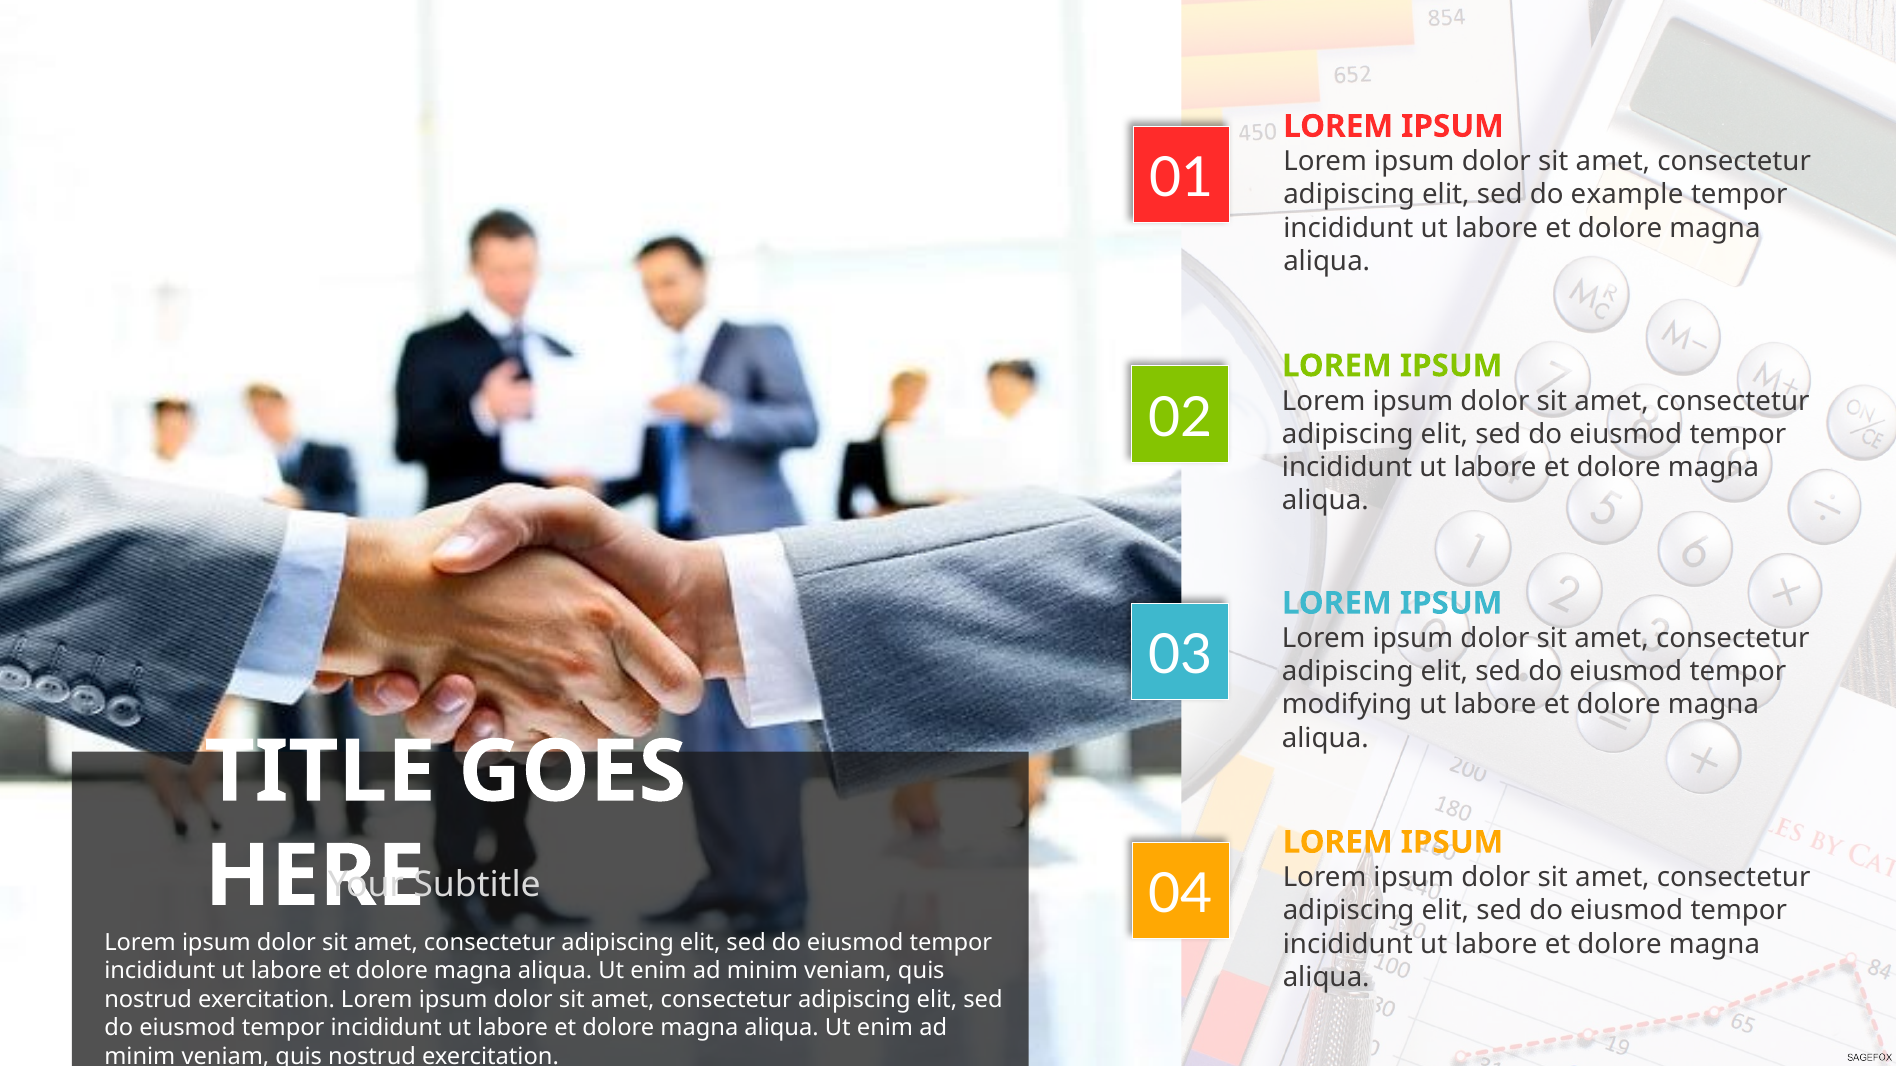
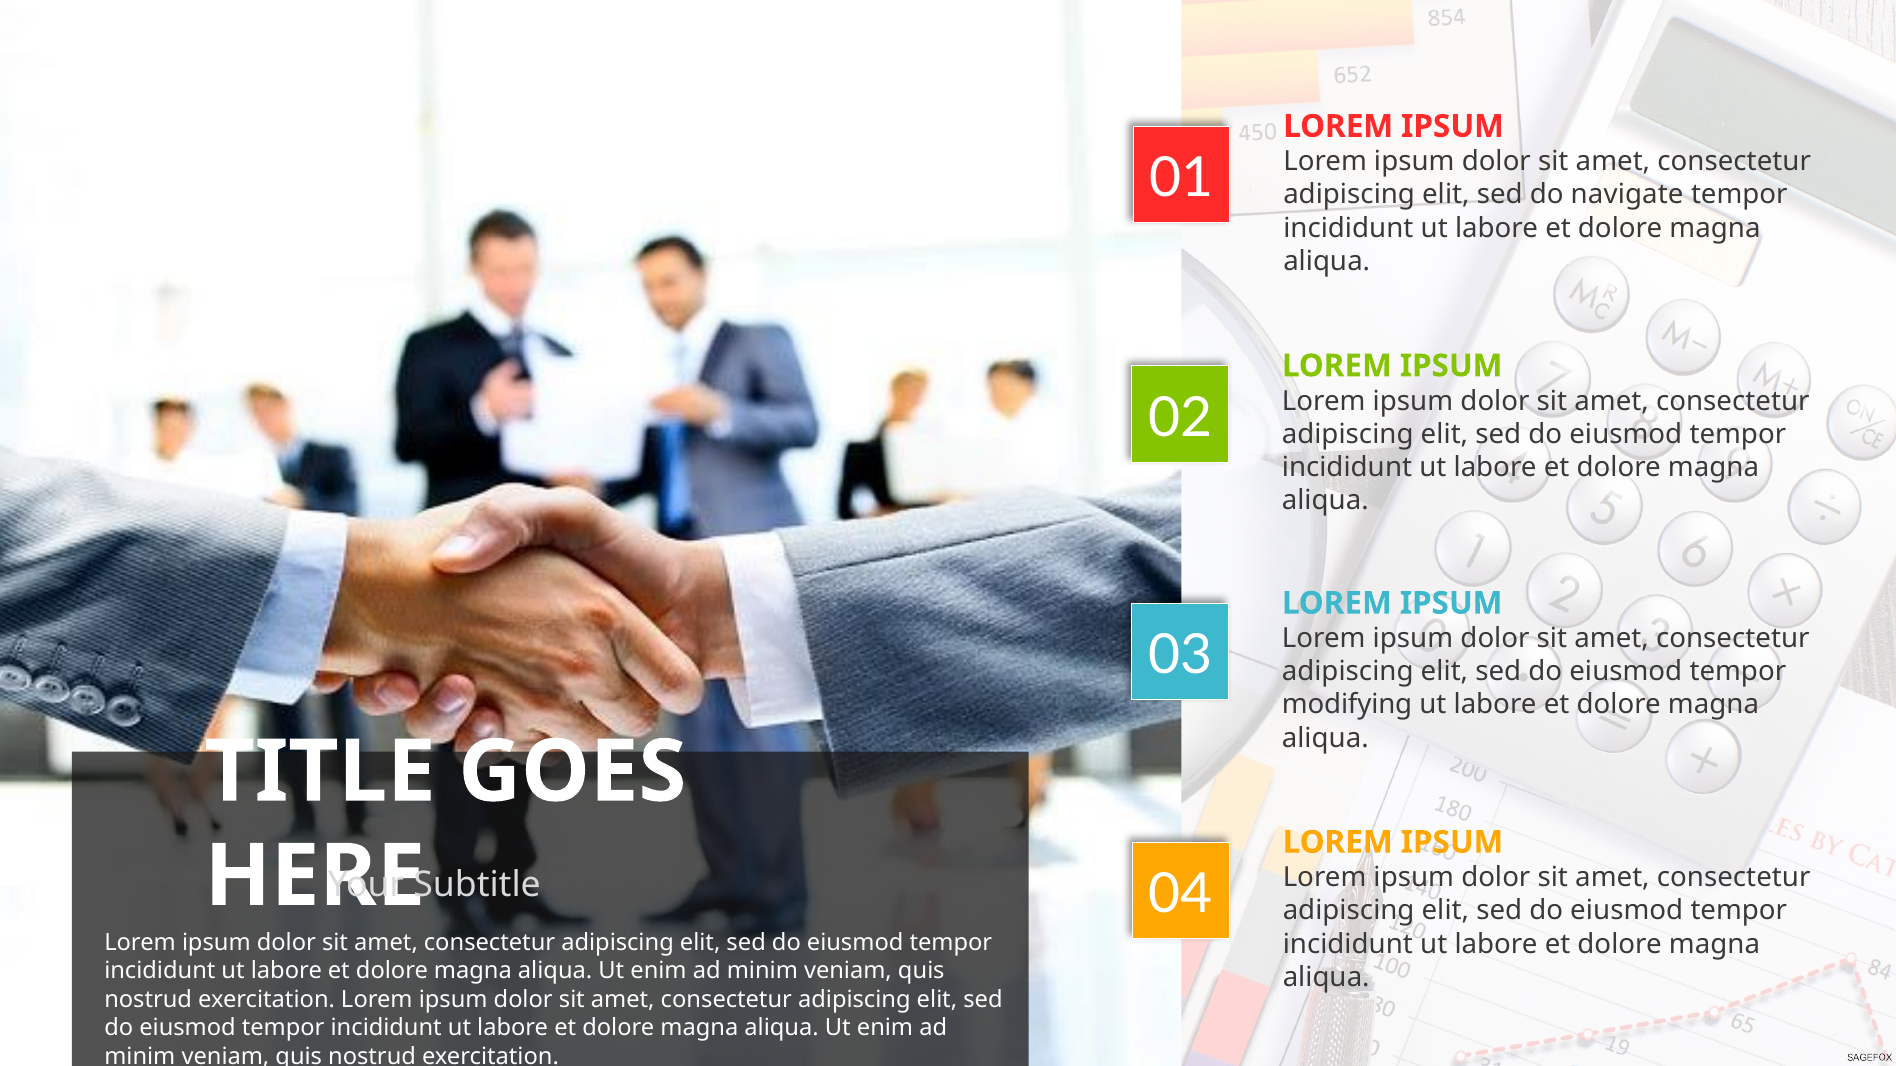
example: example -> navigate
